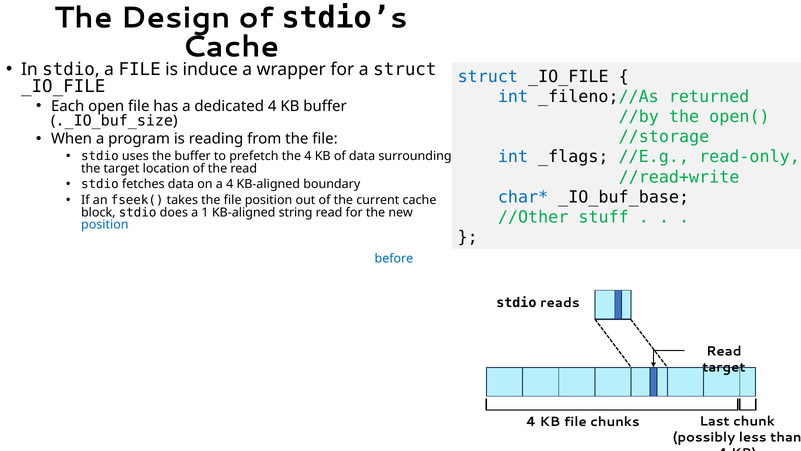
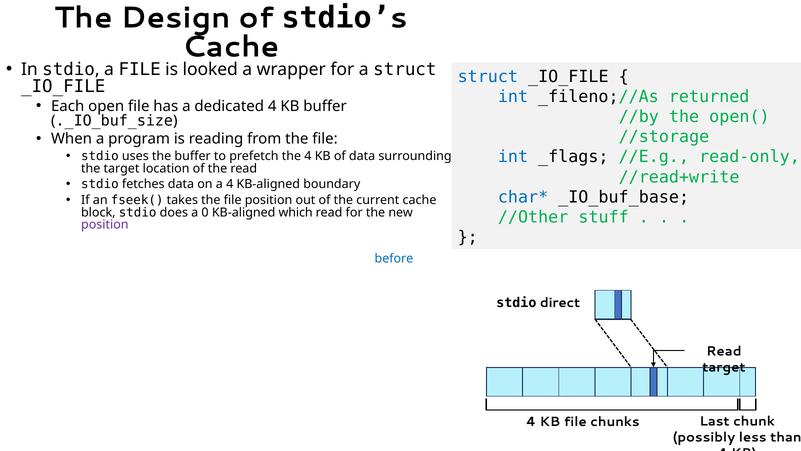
induce: induce -> looked
a 1: 1 -> 0
string: string -> which
position at (105, 224) colour: blue -> purple
stdio reads: reads -> direct
